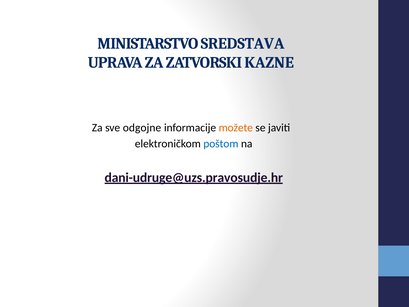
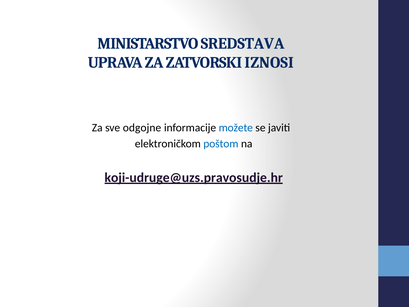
KAZNE: KAZNE -> IZNOSI
možete colour: orange -> blue
dani-udruge@uzs.pravosudje.hr: dani-udruge@uzs.pravosudje.hr -> koji-udruge@uzs.pravosudje.hr
